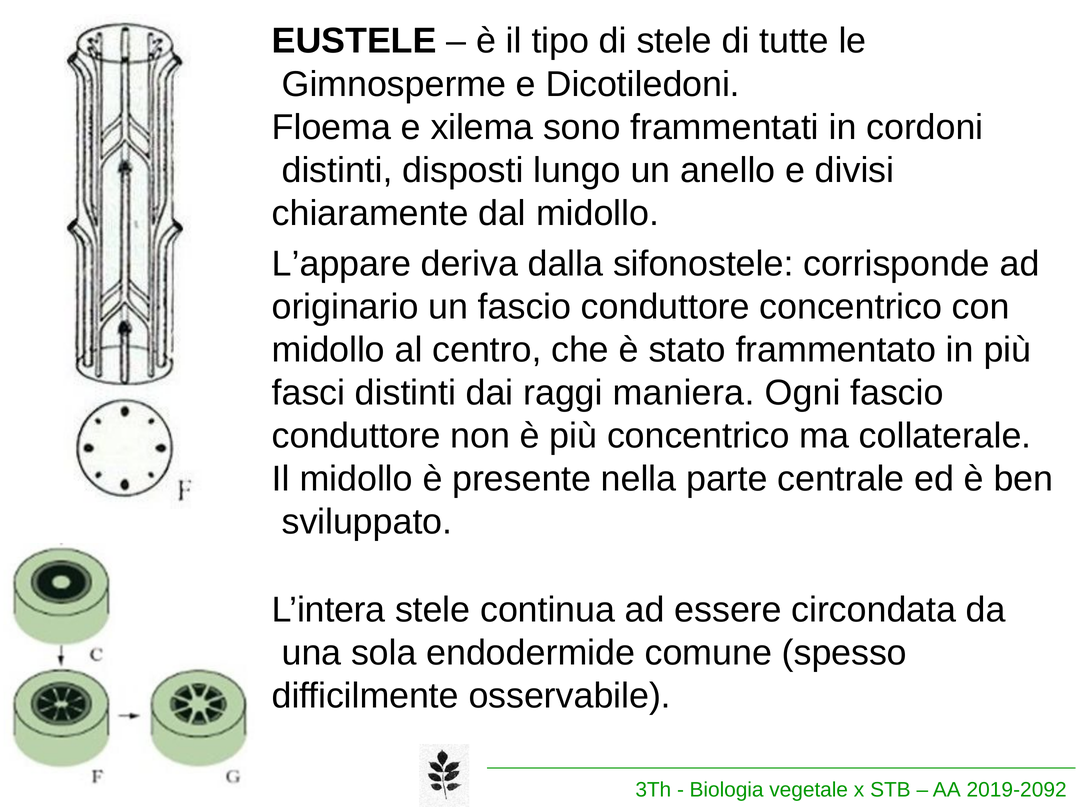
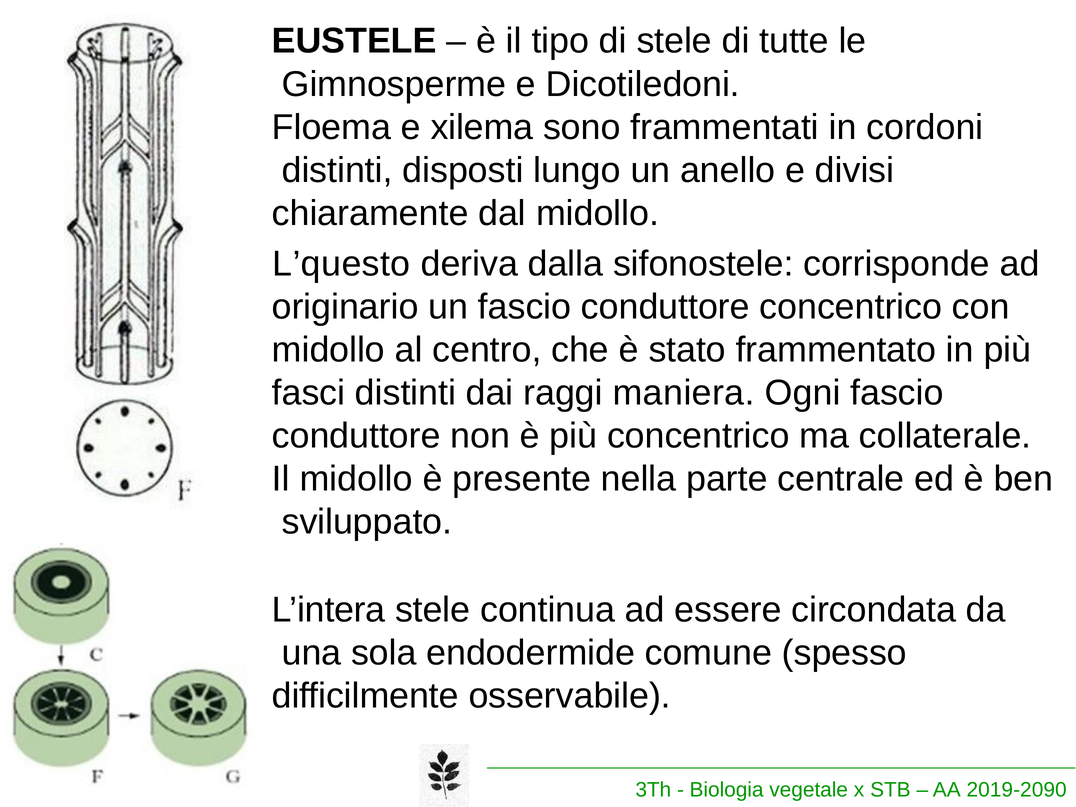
L’appare: L’appare -> L’questo
2019-2092: 2019-2092 -> 2019-2090
